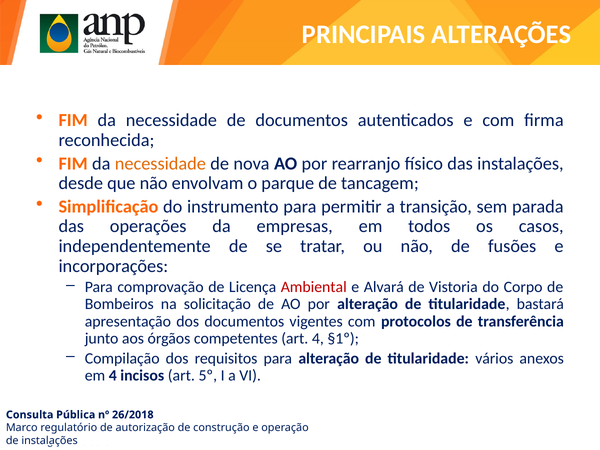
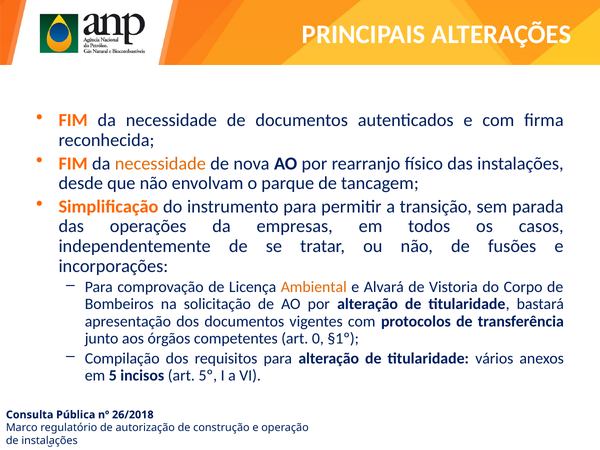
Ambiental colour: red -> orange
art 4: 4 -> 0
em 4: 4 -> 5
